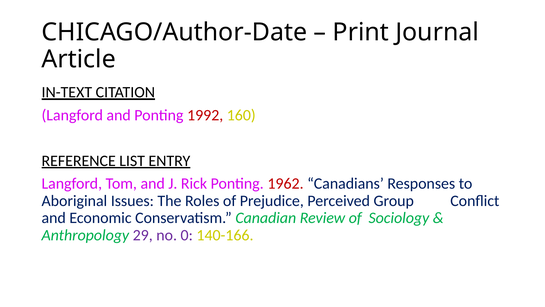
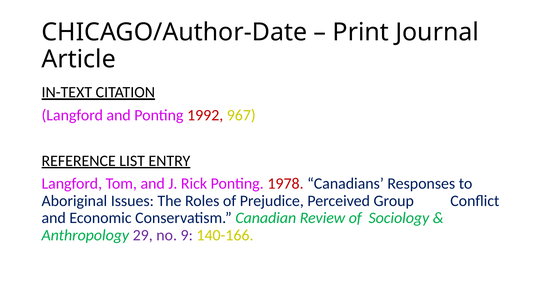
160: 160 -> 967
1962: 1962 -> 1978
0: 0 -> 9
